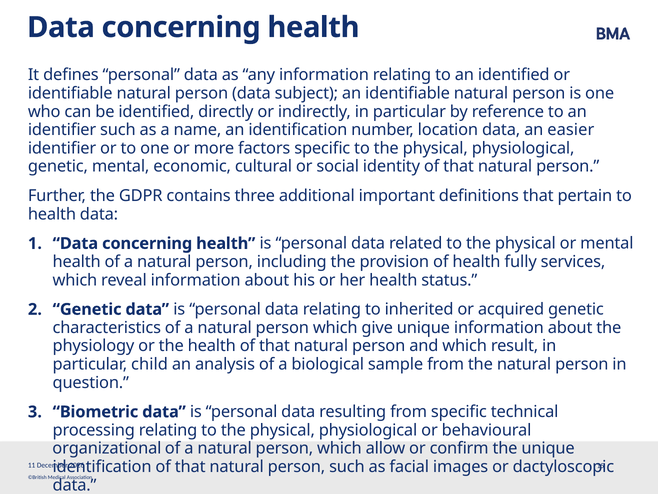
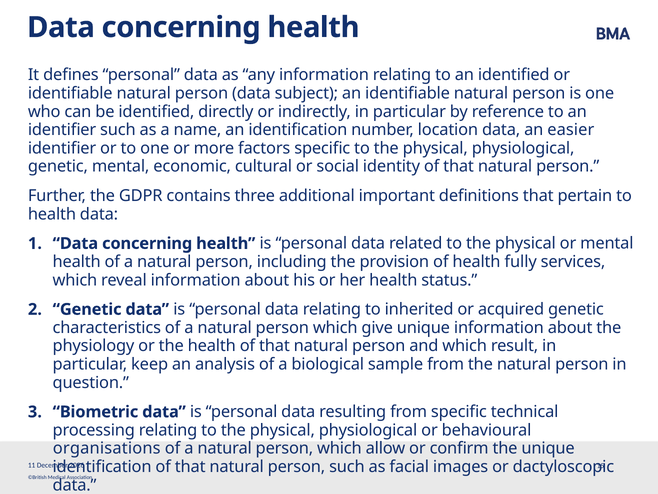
child: child -> keep
organizational: organizational -> organisations
